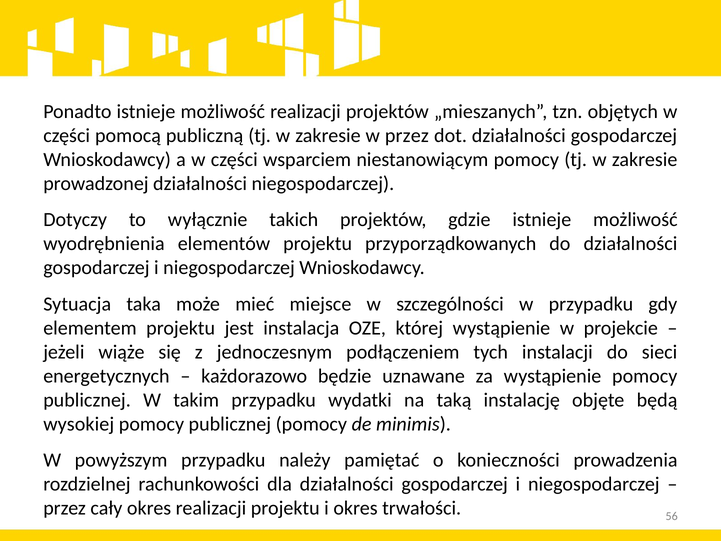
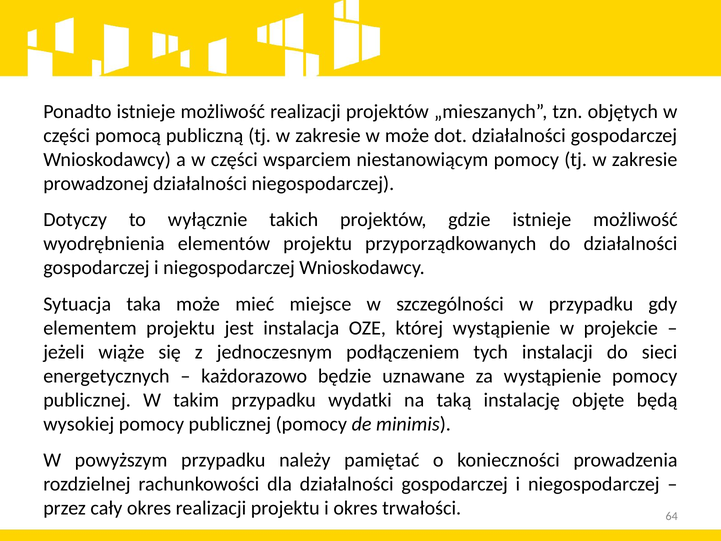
w przez: przez -> może
56: 56 -> 64
